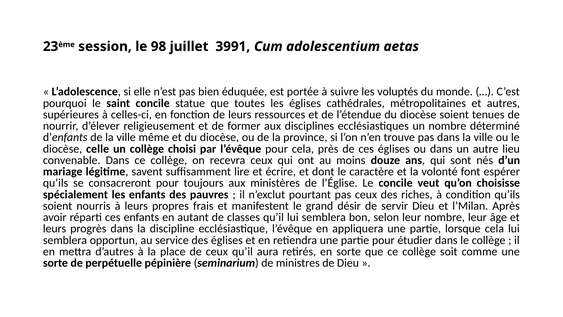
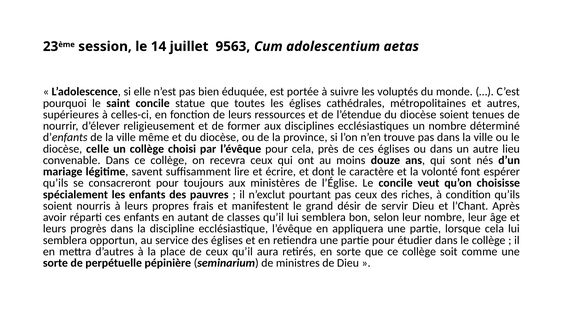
98: 98 -> 14
3991: 3991 -> 9563
l’Milan: l’Milan -> l’Chant
